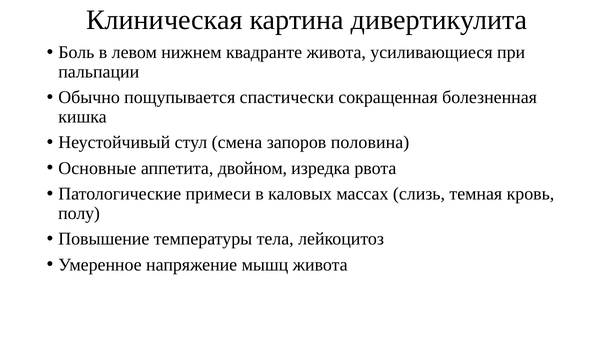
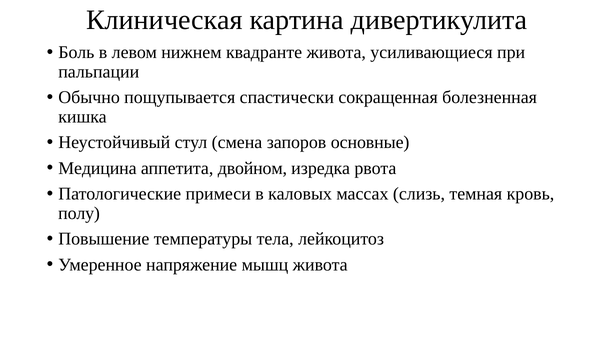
половина: половина -> основные
Основные: Основные -> Медицина
